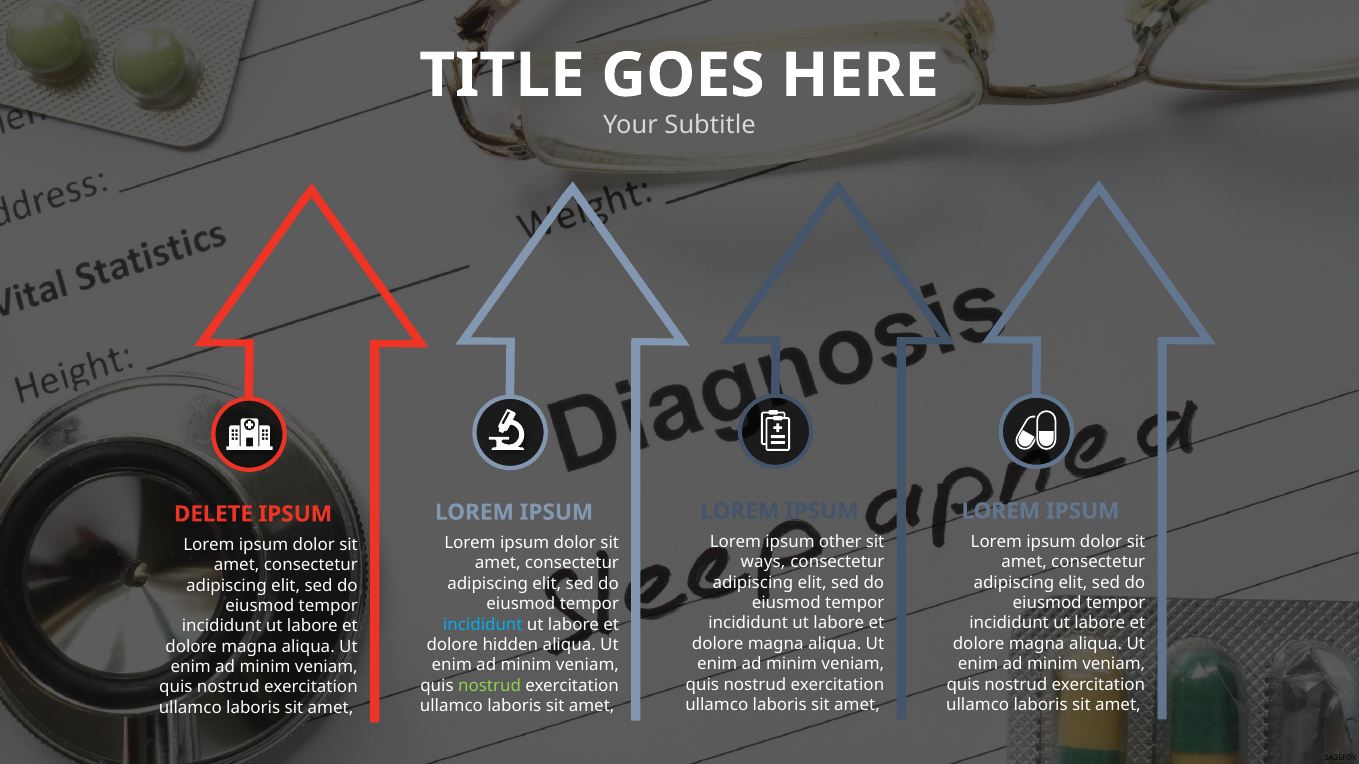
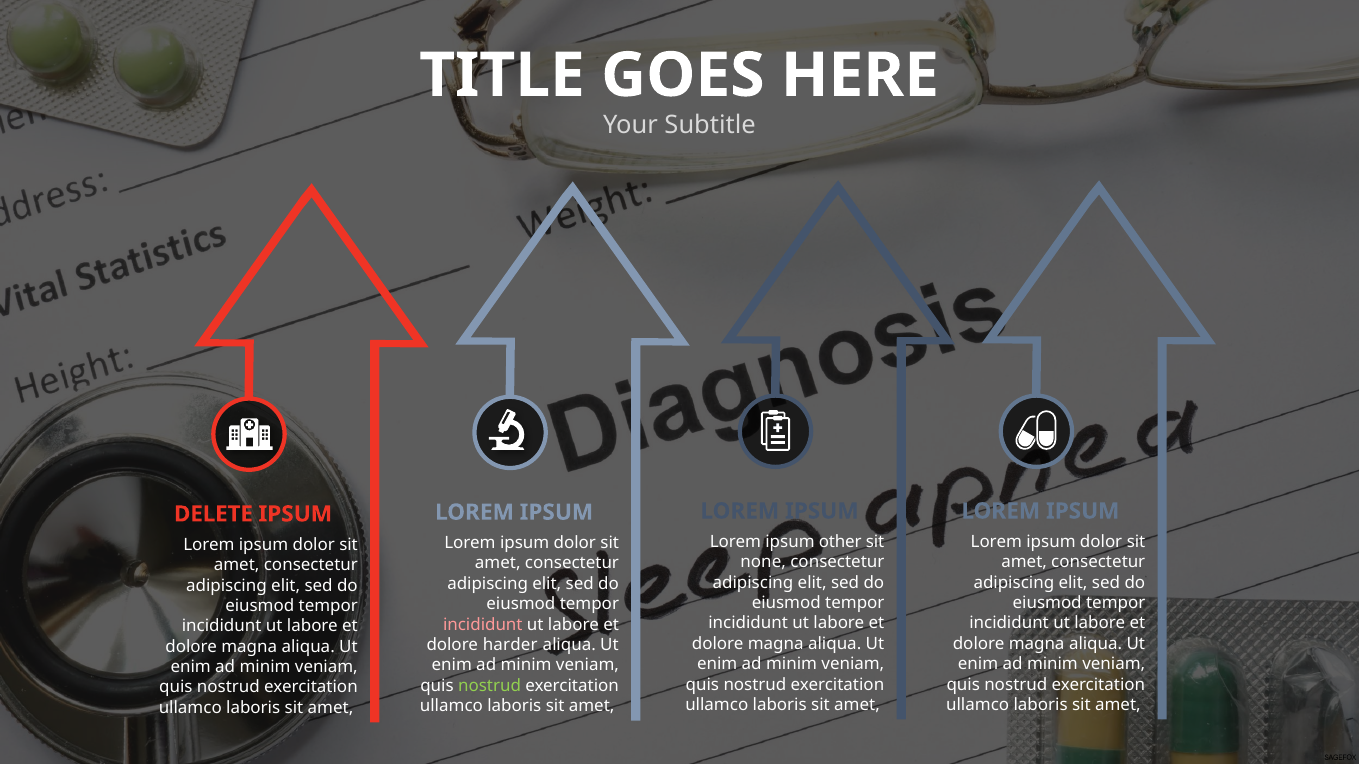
ways: ways -> none
incididunt at (483, 625) colour: light blue -> pink
hidden: hidden -> harder
